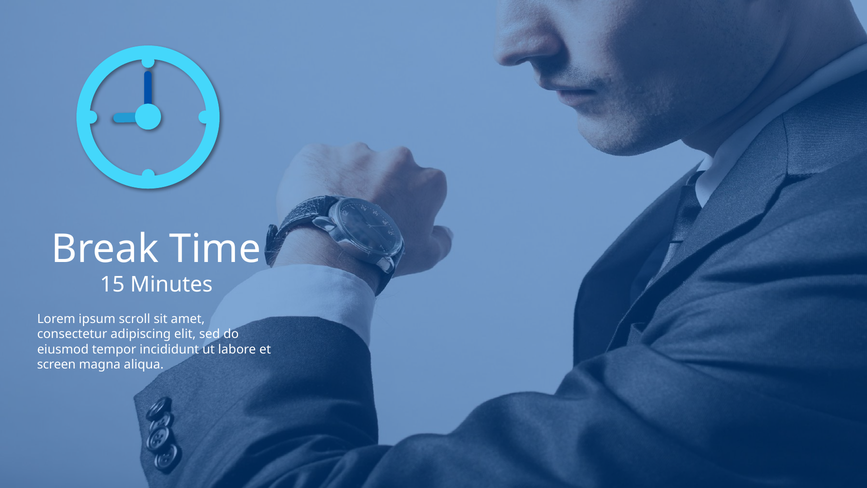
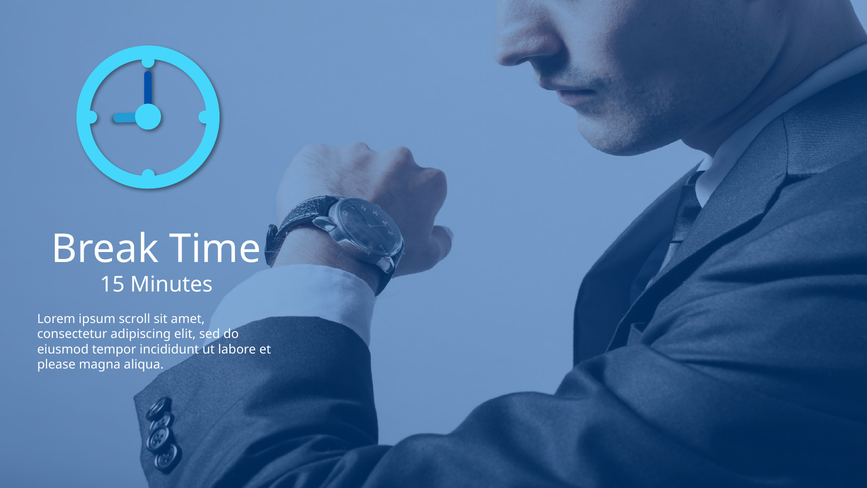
screen: screen -> please
